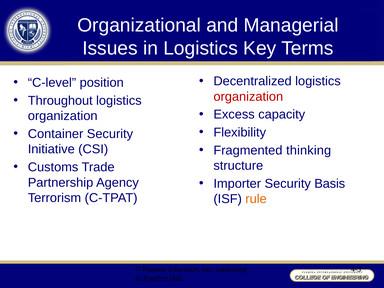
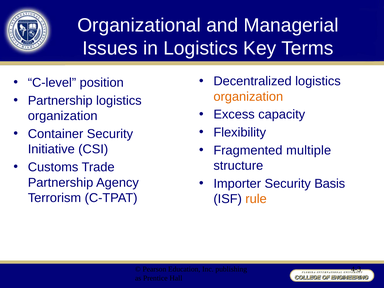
organization at (248, 97) colour: red -> orange
Throughout at (60, 101): Throughout -> Partnership
thinking: thinking -> multiple
